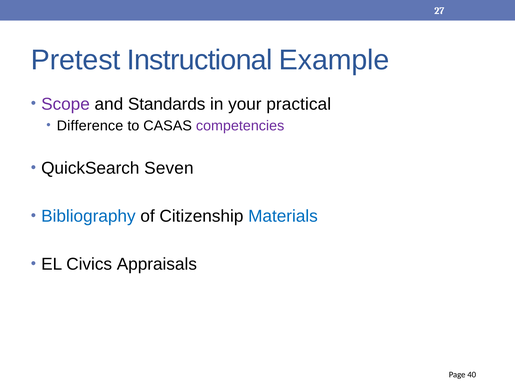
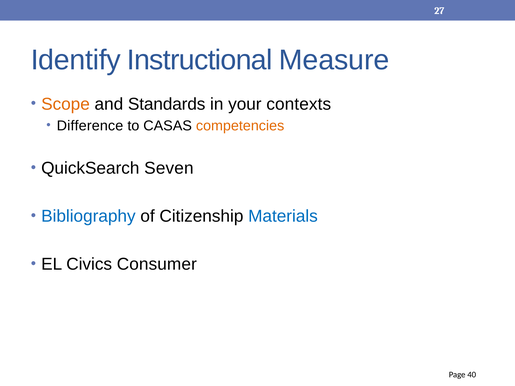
Pretest: Pretest -> Identify
Example: Example -> Measure
Scope colour: purple -> orange
practical: practical -> contexts
competencies colour: purple -> orange
Appraisals: Appraisals -> Consumer
